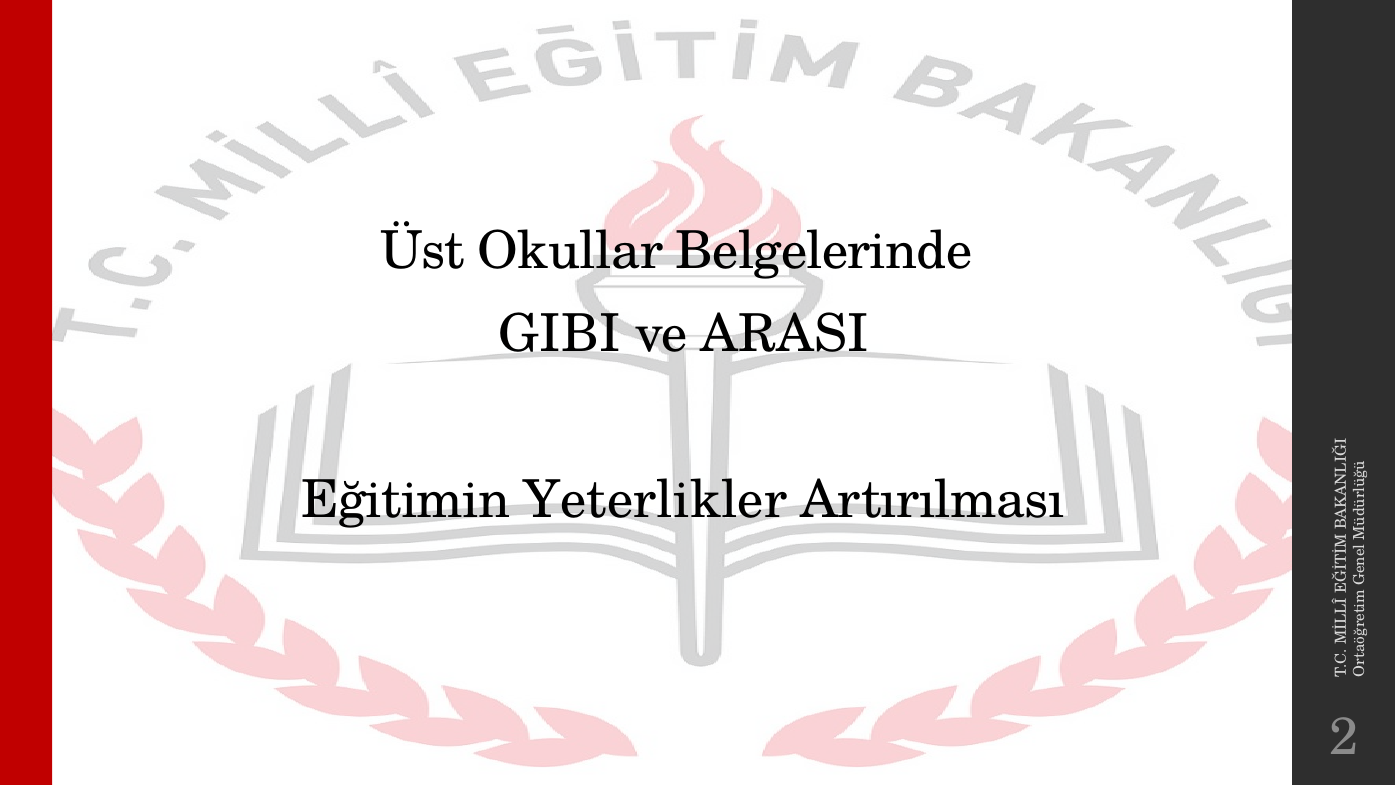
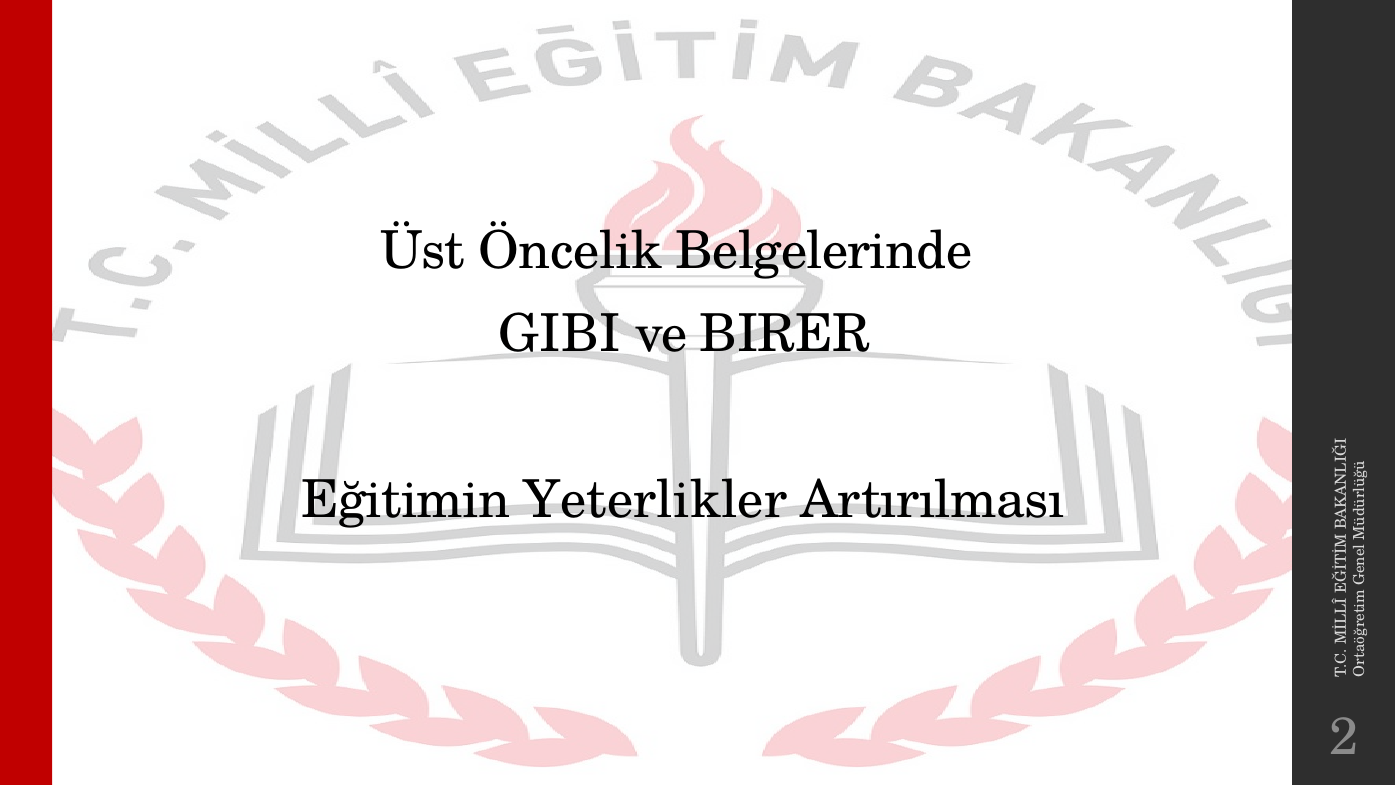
Okullar: Okullar -> Öncelik
ARASI: ARASI -> BIRER
